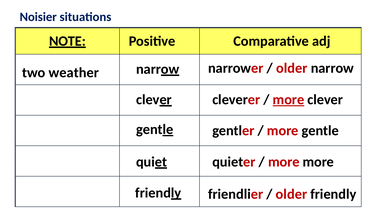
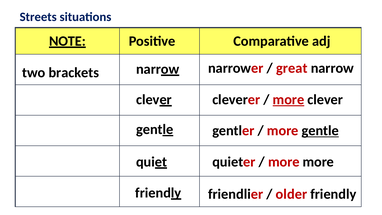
Noisier: Noisier -> Streets
weather: weather -> brackets
older at (292, 68): older -> great
gentle at (320, 131) underline: none -> present
